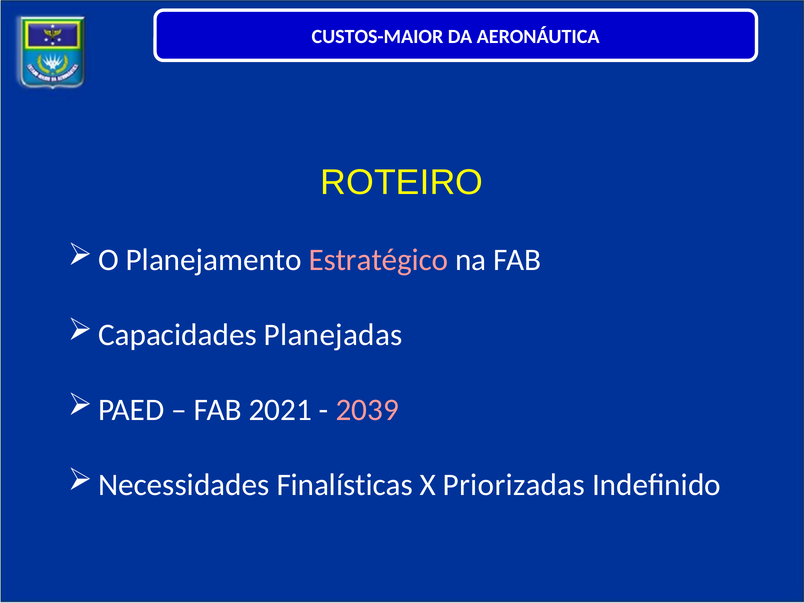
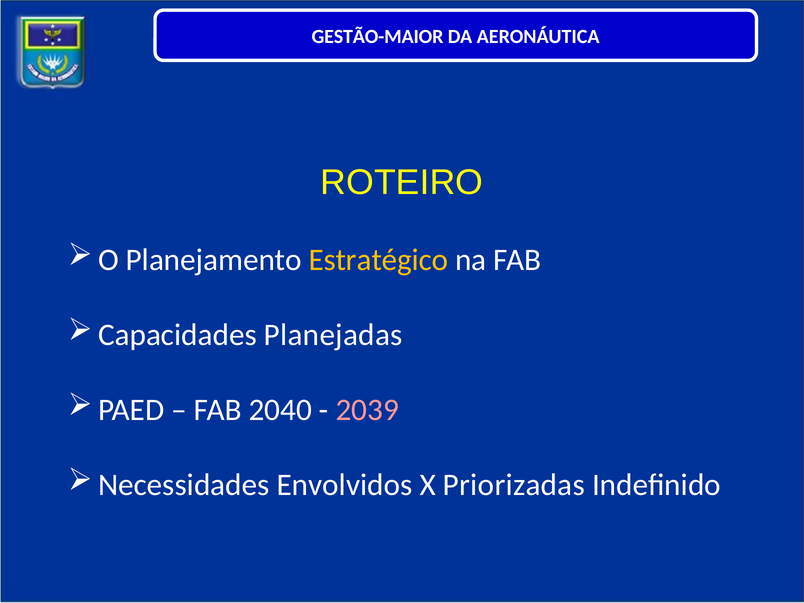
CUSTOS-MAIOR: CUSTOS-MAIOR -> GESTÃO-MAIOR
Estratégico colour: pink -> yellow
2021: 2021 -> 2040
Finalísticas: Finalísticas -> Envolvidos
